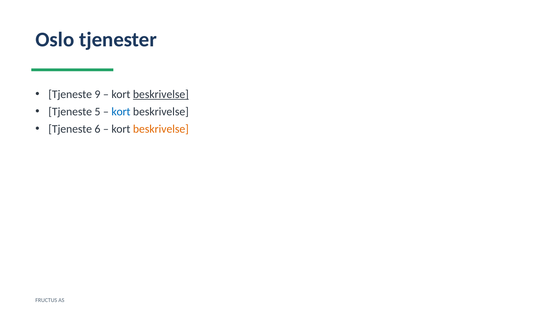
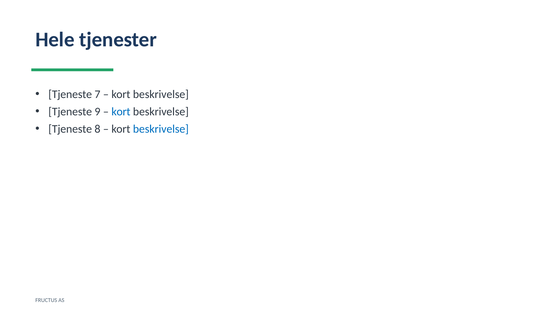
Oslo: Oslo -> Hele
9: 9 -> 7
beskrivelse at (161, 94) underline: present -> none
5: 5 -> 9
6: 6 -> 8
beskrivelse at (161, 129) colour: orange -> blue
